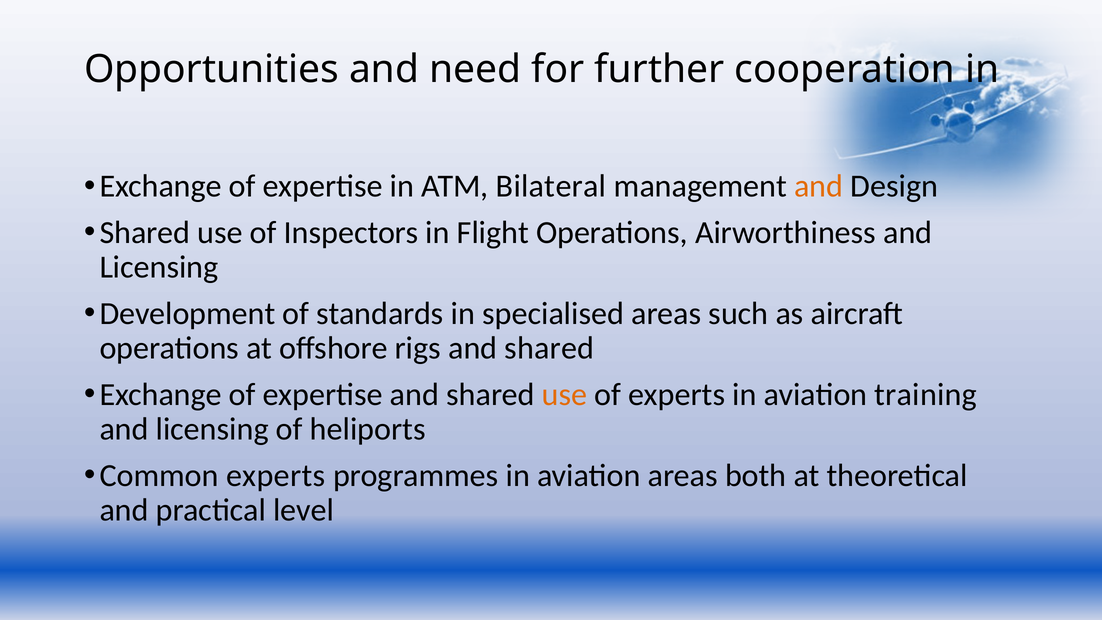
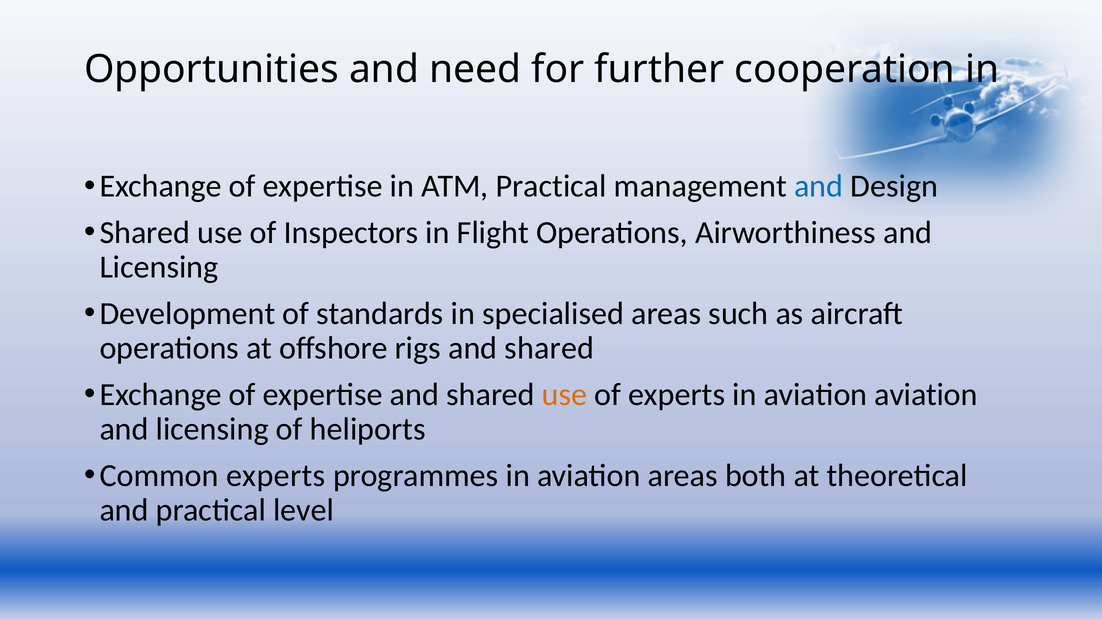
ATM Bilateral: Bilateral -> Practical
and at (819, 186) colour: orange -> blue
aviation training: training -> aviation
